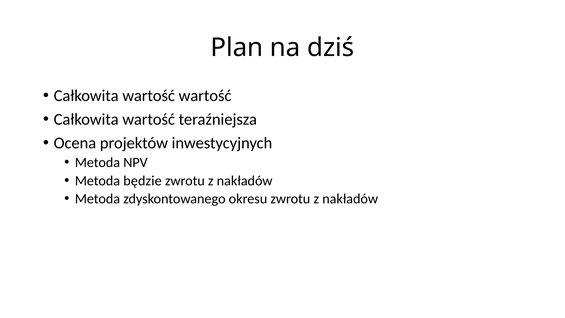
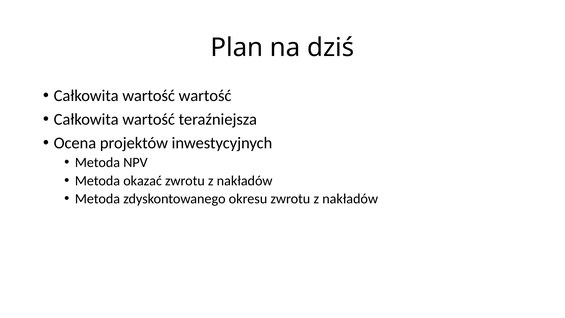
będzie: będzie -> okazać
